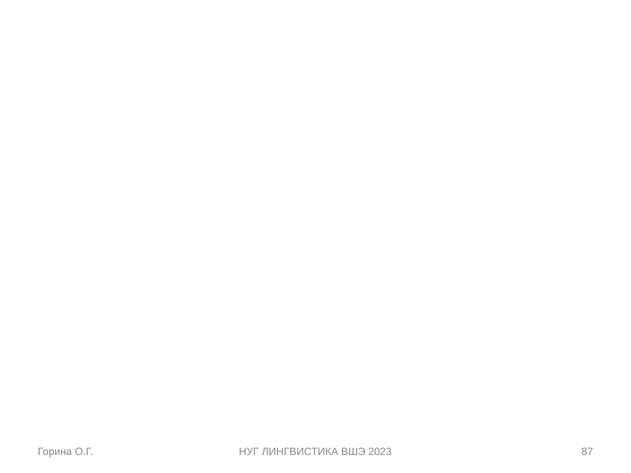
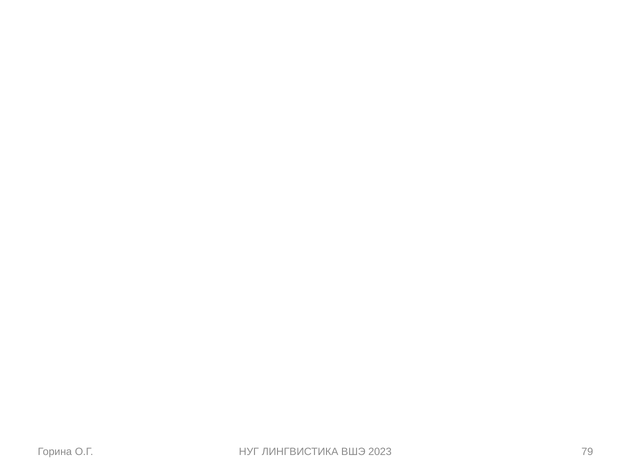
87: 87 -> 79
